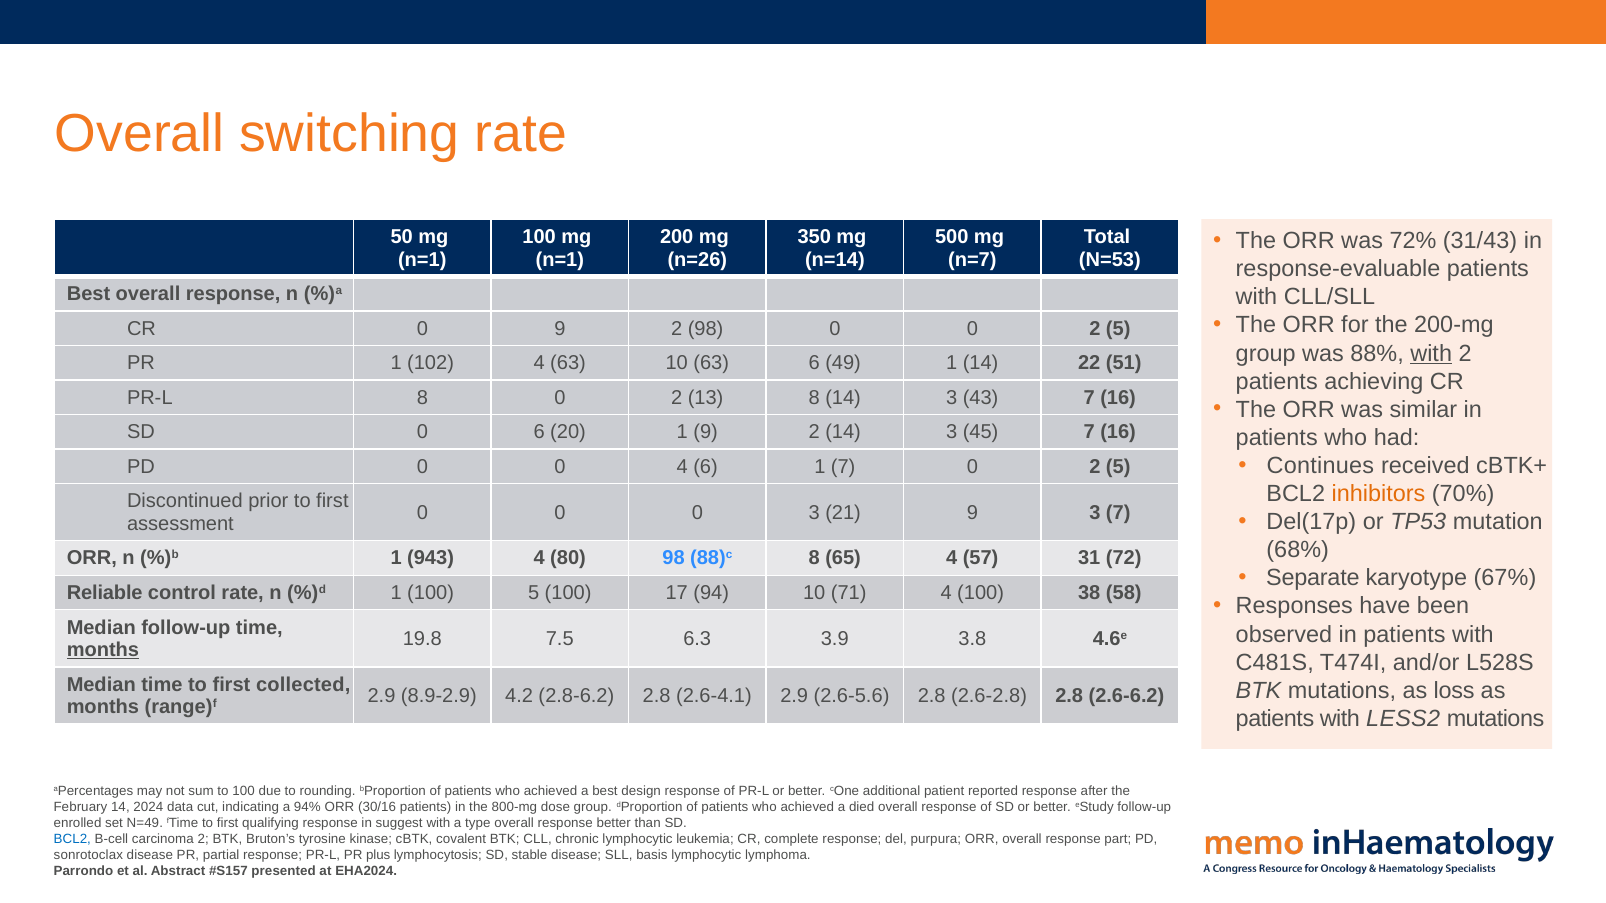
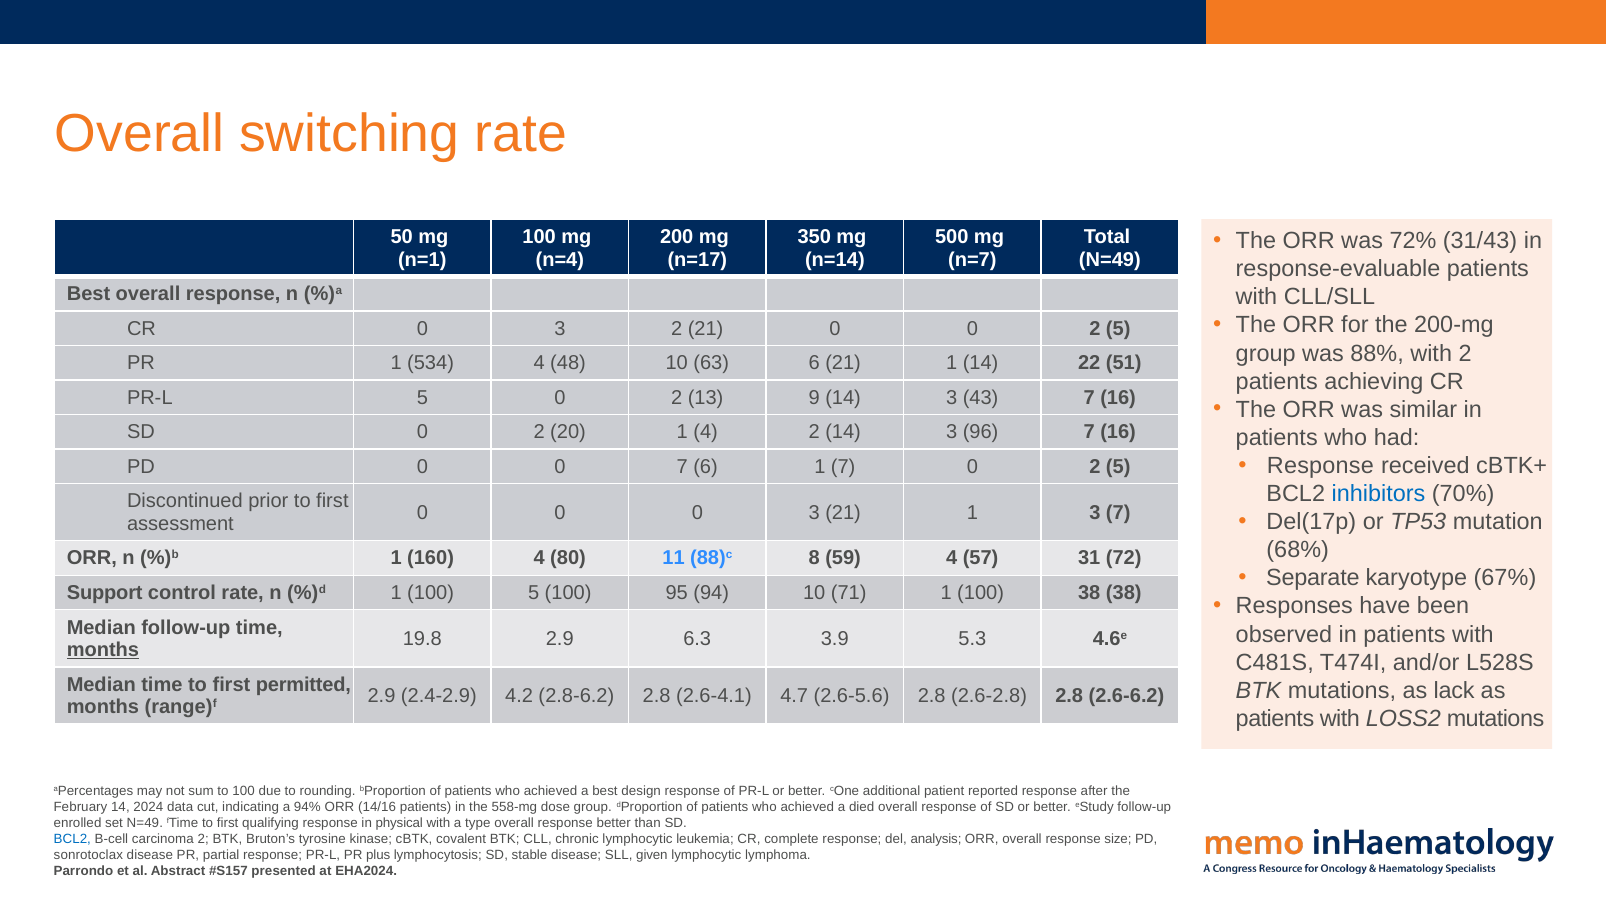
n=1 at (560, 260): n=1 -> n=4
n=26: n=26 -> n=17
N=53 at (1110, 260): N=53 -> N=49
CR 0 9: 9 -> 3
2 98: 98 -> 21
with at (1431, 353) underline: present -> none
102: 102 -> 534
4 63: 63 -> 48
6 49: 49 -> 21
PR-L 8: 8 -> 5
13 8: 8 -> 9
SD 0 6: 6 -> 2
1 9: 9 -> 4
45: 45 -> 96
Continues at (1320, 466): Continues -> Response
0 4: 4 -> 7
inhibitors colour: orange -> blue
3 21 9: 9 -> 1
943: 943 -> 160
80 98: 98 -> 11
65: 65 -> 59
Reliable: Reliable -> Support
17: 17 -> 95
71 4: 4 -> 1
38 58: 58 -> 38
19.8 7.5: 7.5 -> 2.9
3.8: 3.8 -> 5.3
collected: collected -> permitted
loss: loss -> lack
8.9-2.9: 8.9-2.9 -> 2.4-2.9
2.6-4.1 2.9: 2.9 -> 4.7
LESS2: LESS2 -> LOSS2
30/16: 30/16 -> 14/16
800-mg: 800-mg -> 558-mg
suggest: suggest -> physical
purpura: purpura -> analysis
part: part -> size
basis: basis -> given
